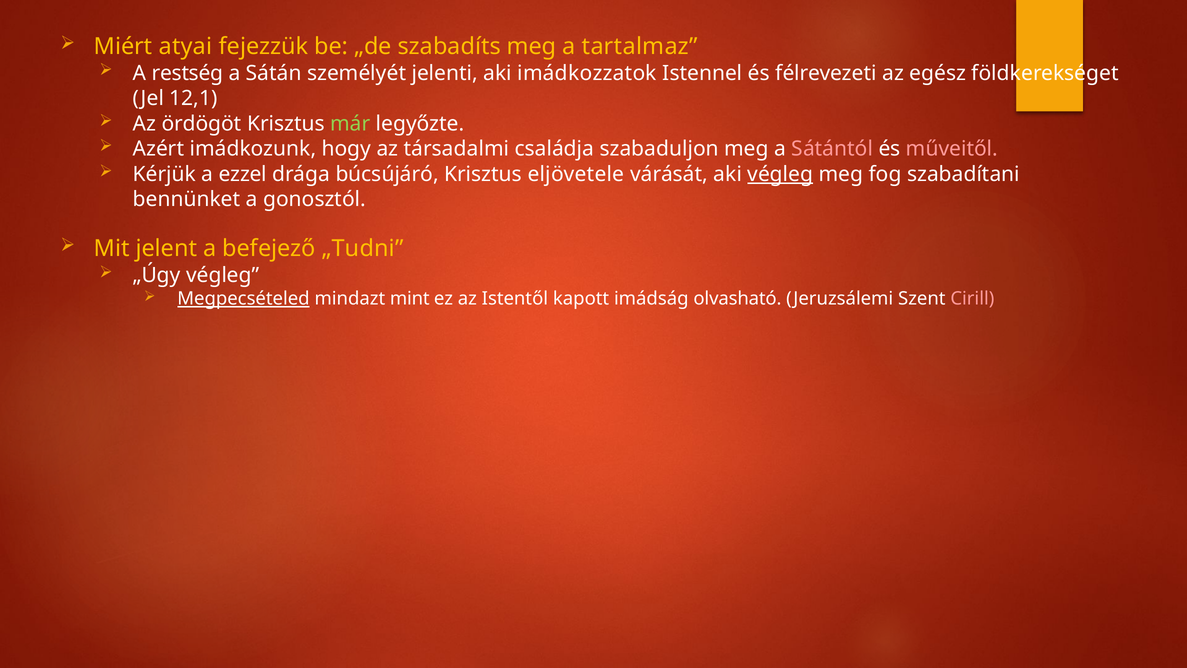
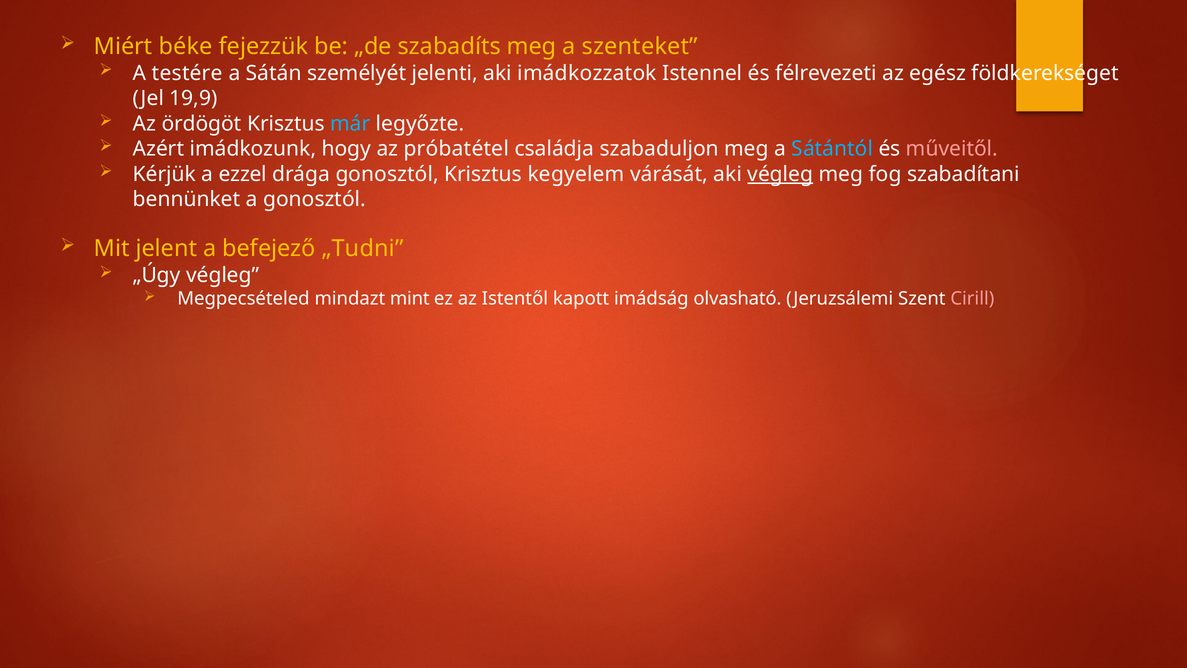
atyai: atyai -> béke
tartalmaz: tartalmaz -> szenteket
restség: restség -> testére
12,1: 12,1 -> 19,9
már colour: light green -> light blue
társadalmi: társadalmi -> próbatétel
Sátántól colour: pink -> light blue
drága búcsújáró: búcsújáró -> gonosztól
eljövetele: eljövetele -> kegyelem
Megpecsételed underline: present -> none
